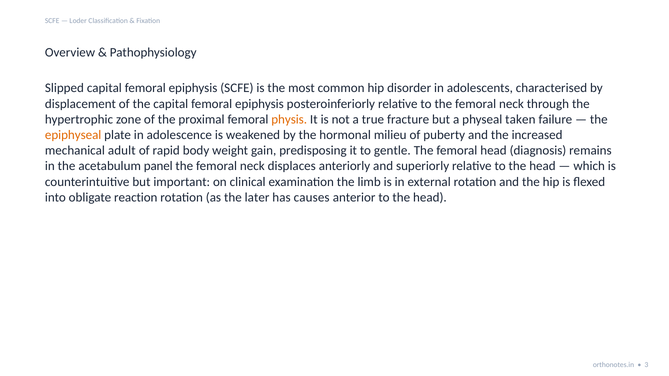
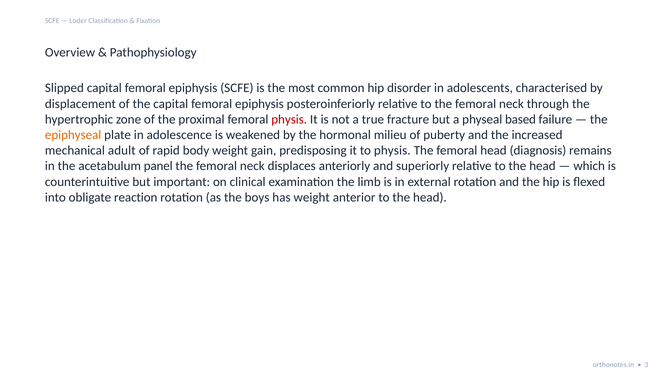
physis at (289, 119) colour: orange -> red
taken: taken -> based
to gentle: gentle -> physis
later: later -> boys
has causes: causes -> weight
